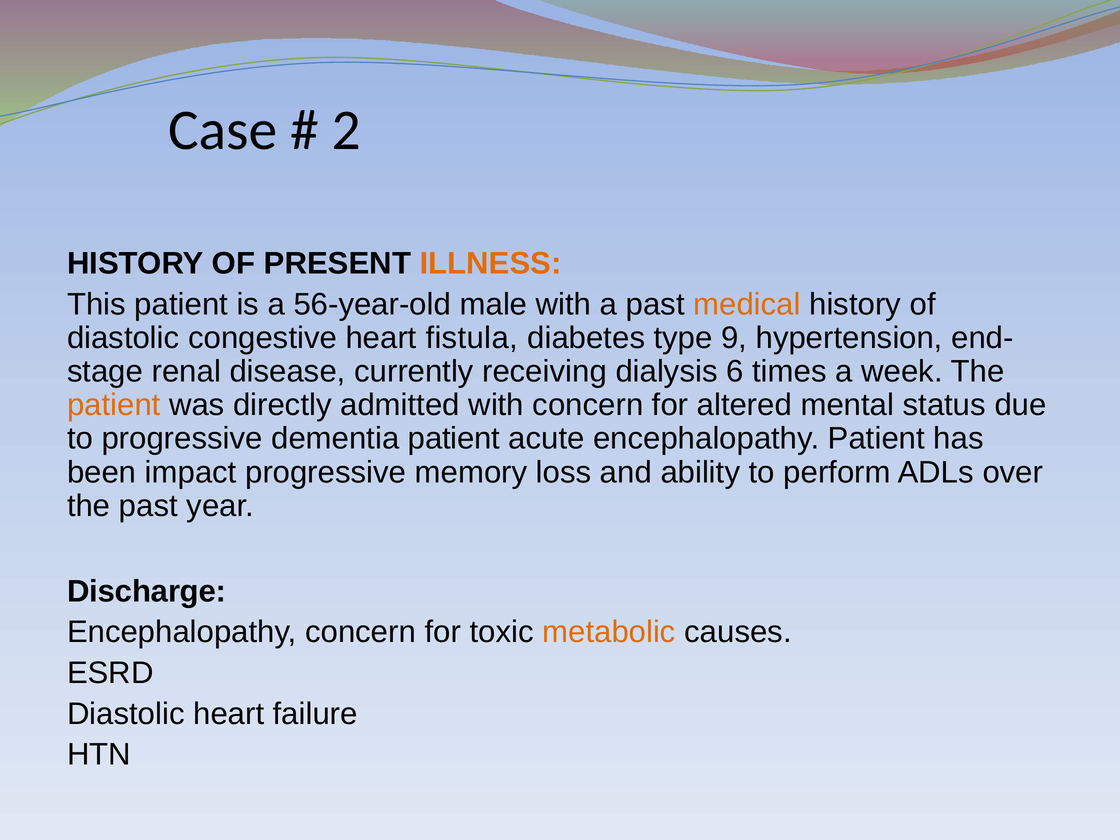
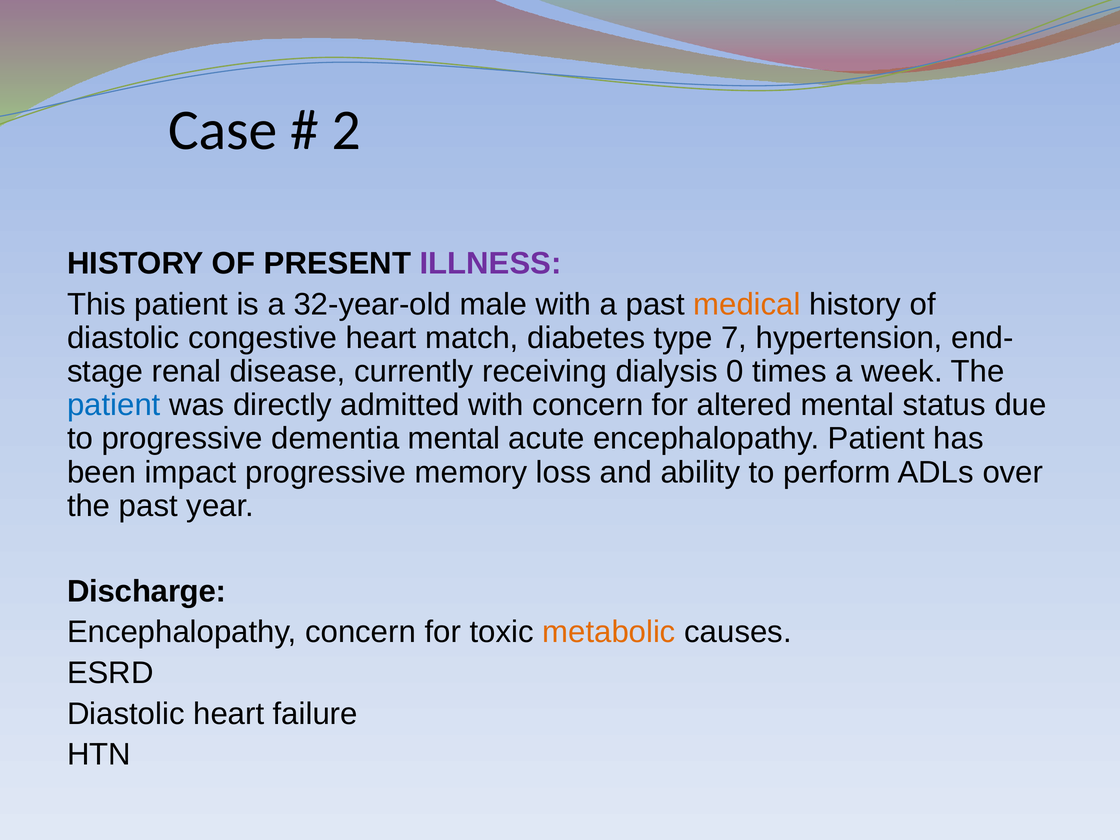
ILLNESS colour: orange -> purple
56-year-old: 56-year-old -> 32-year-old
fistula: fistula -> match
9: 9 -> 7
6: 6 -> 0
patient at (114, 405) colour: orange -> blue
dementia patient: patient -> mental
